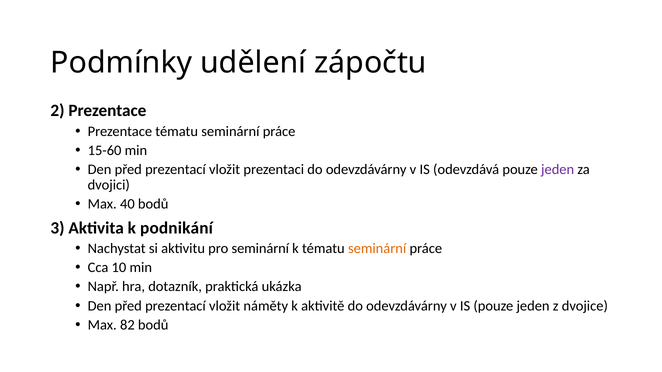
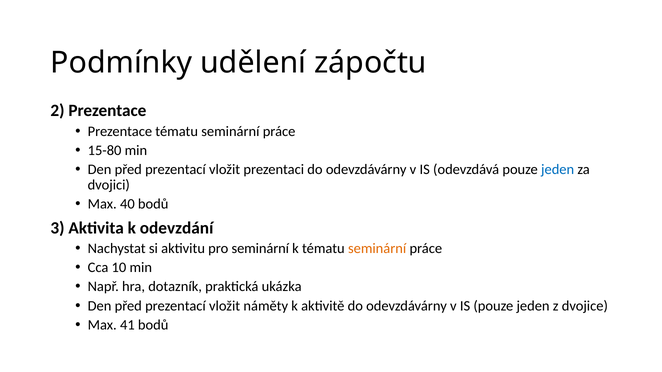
15-60: 15-60 -> 15-80
jeden at (558, 170) colour: purple -> blue
podnikání: podnikání -> odevzdání
82: 82 -> 41
